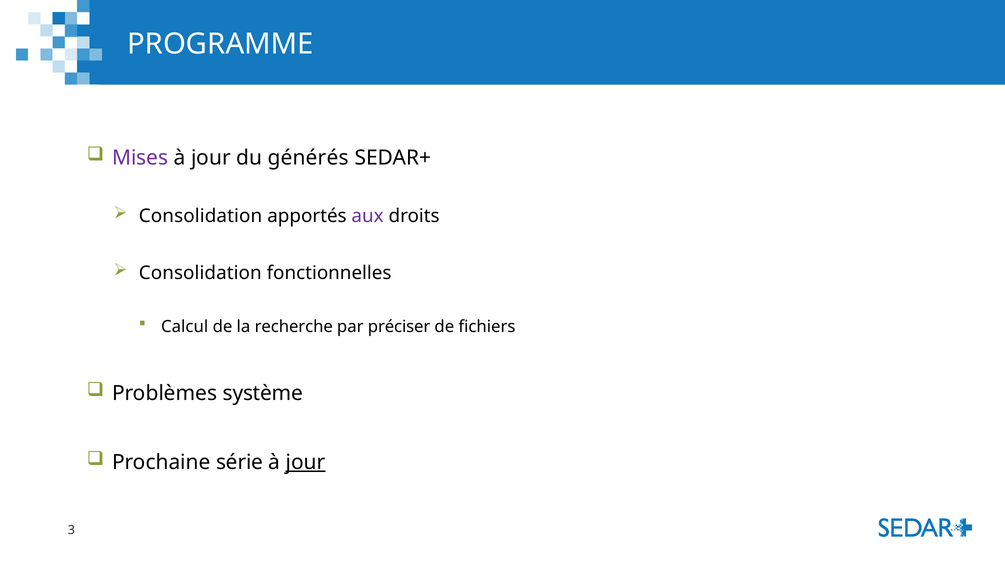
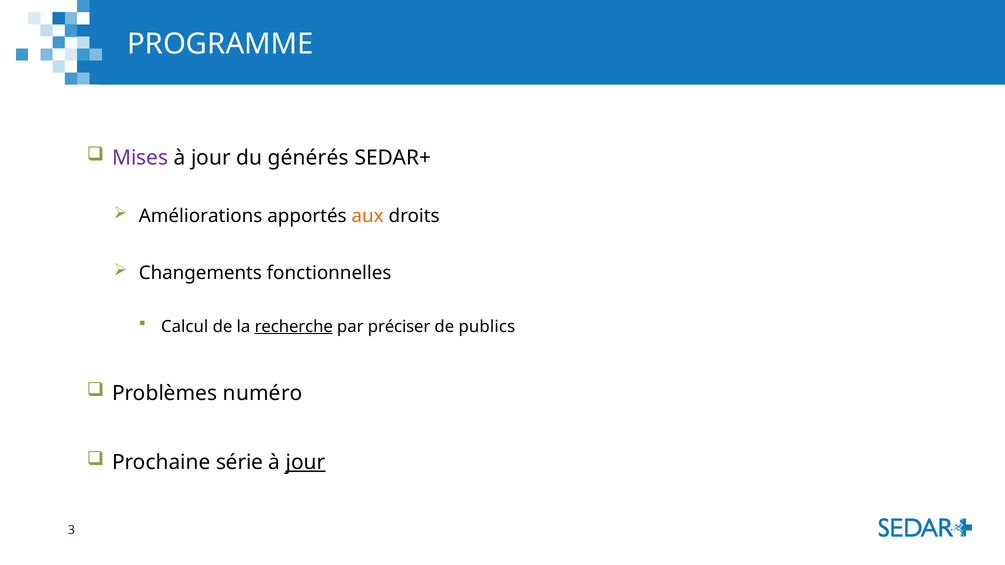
Consolidation at (201, 216): Consolidation -> Améliorations
aux colour: purple -> orange
Consolidation at (200, 273): Consolidation -> Changements
recherche underline: none -> present
fichiers: fichiers -> publics
système: système -> numéro
